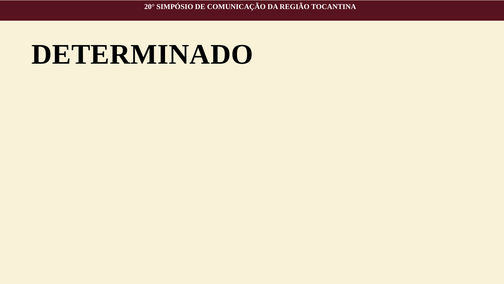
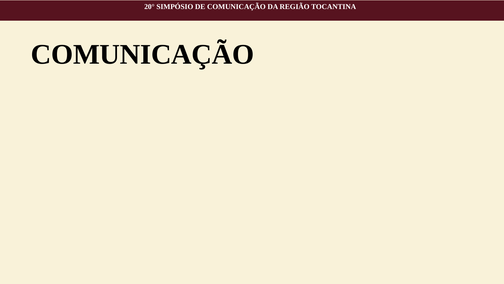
DETERMINADO at (142, 54): DETERMINADO -> COMUNICAÇÃO
